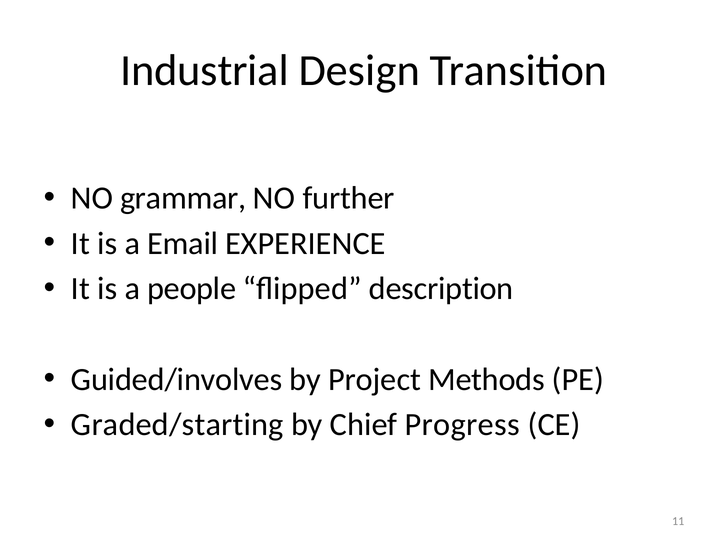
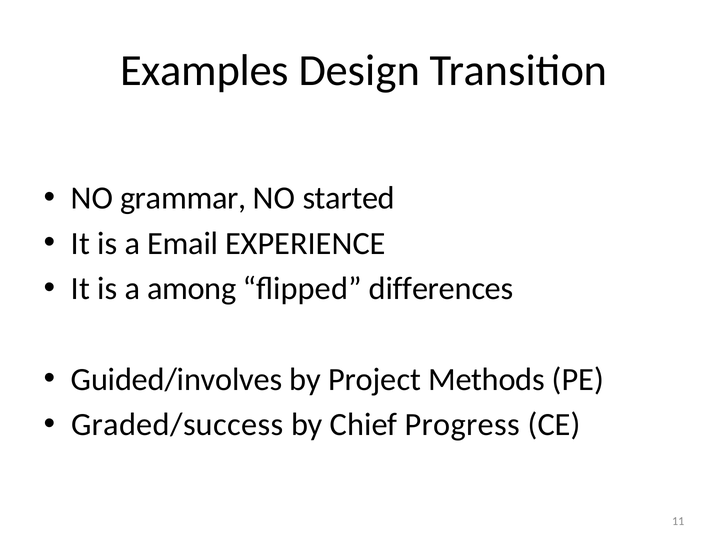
Industrial: Industrial -> Examples
further: further -> started
people: people -> among
description: description -> differences
Graded/starting: Graded/starting -> Graded/success
